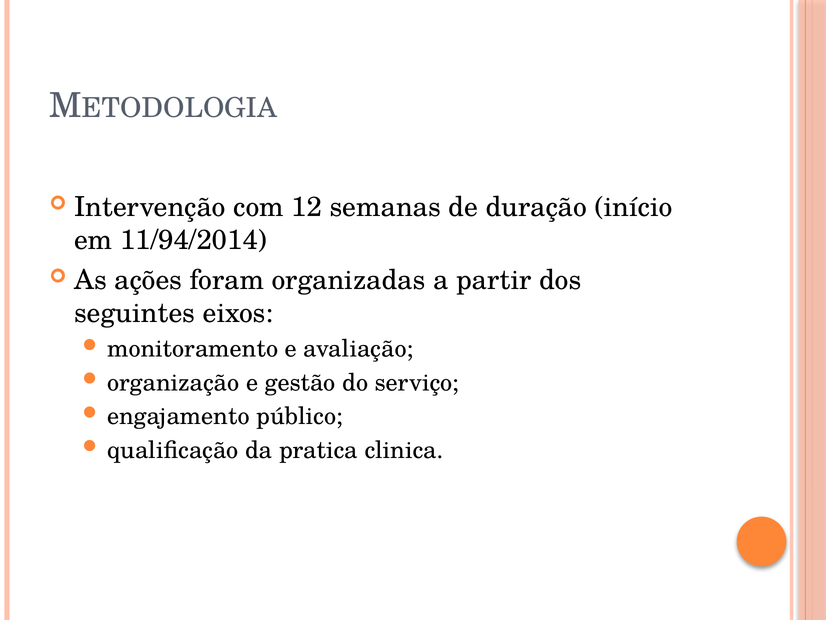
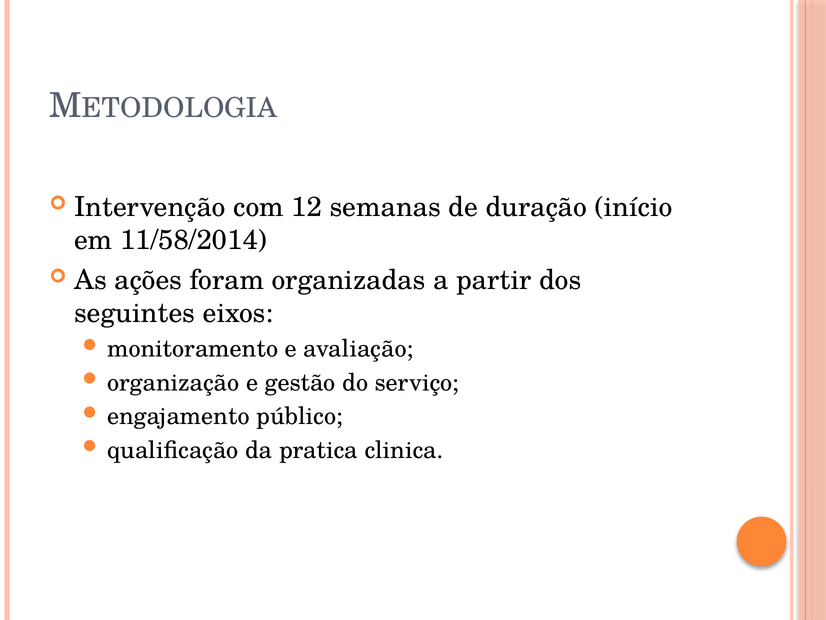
11/94/2014: 11/94/2014 -> 11/58/2014
